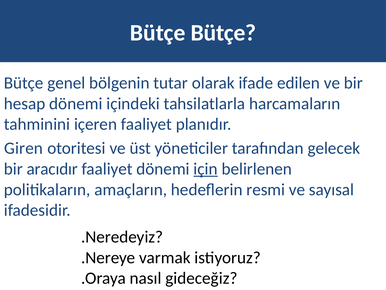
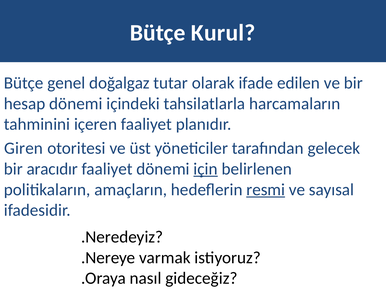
Bütçe at (223, 33): Bütçe -> Kurul
bölgenin: bölgenin -> doğalgaz
resmi underline: none -> present
